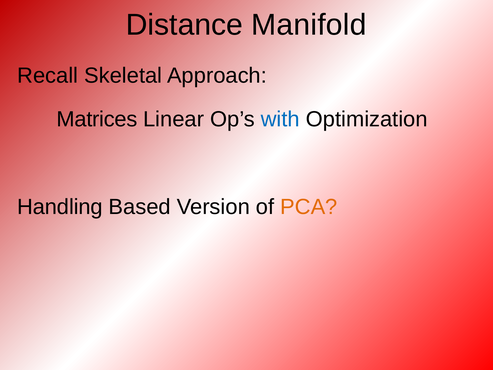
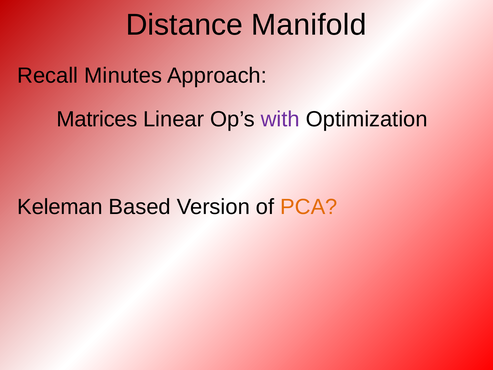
Skeletal: Skeletal -> Minutes
with colour: blue -> purple
Handling: Handling -> Keleman
